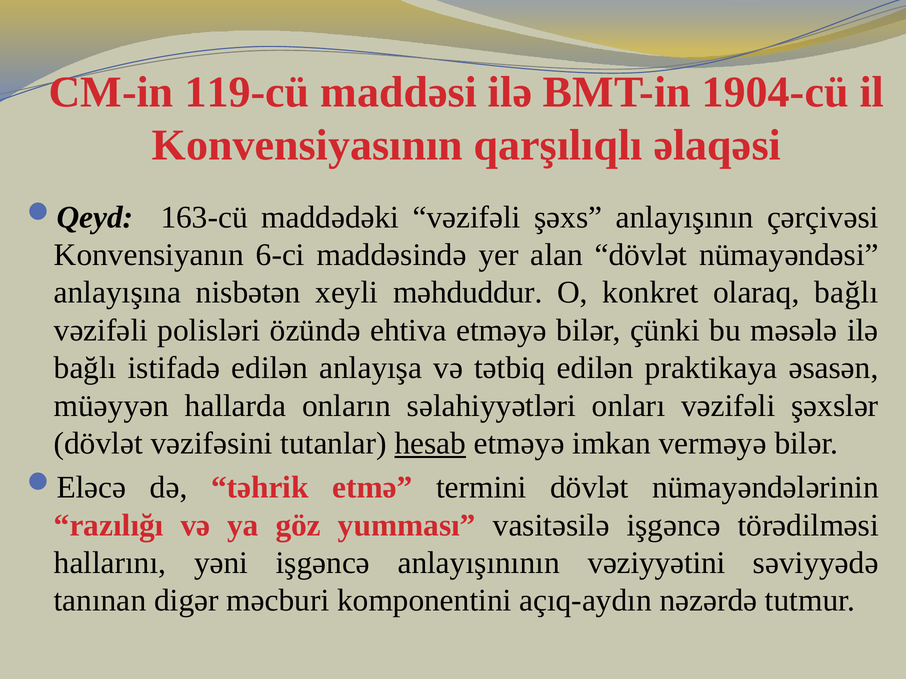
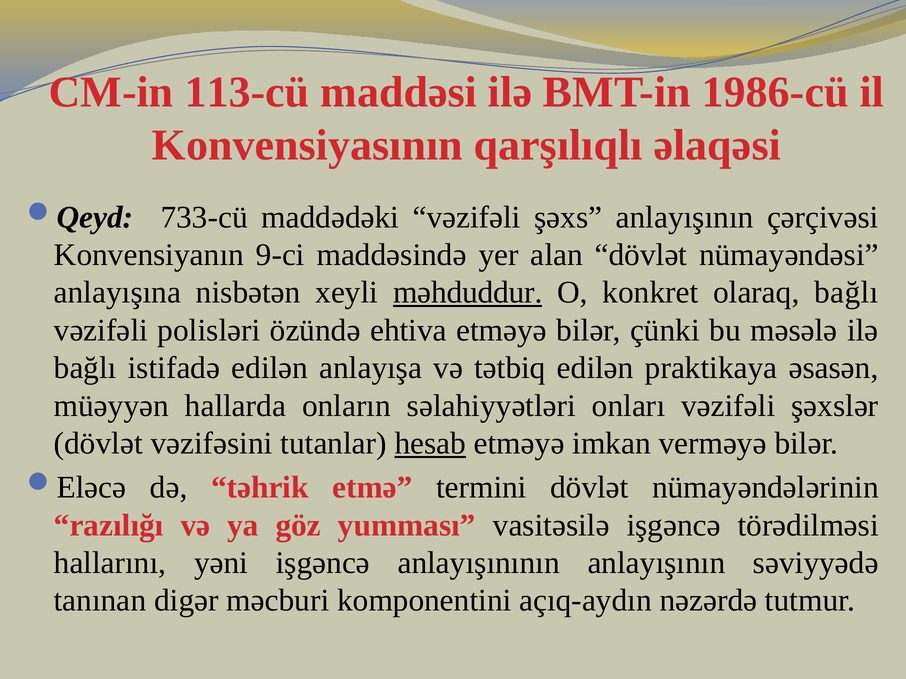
119-cü: 119-cü -> 113-cü
1904-cü: 1904-cü -> 1986-cü
163-cü: 163-cü -> 733-cü
6-ci: 6-ci -> 9-ci
məhduddur underline: none -> present
anlayışınının vəziyyətini: vəziyyətini -> anlayışının
